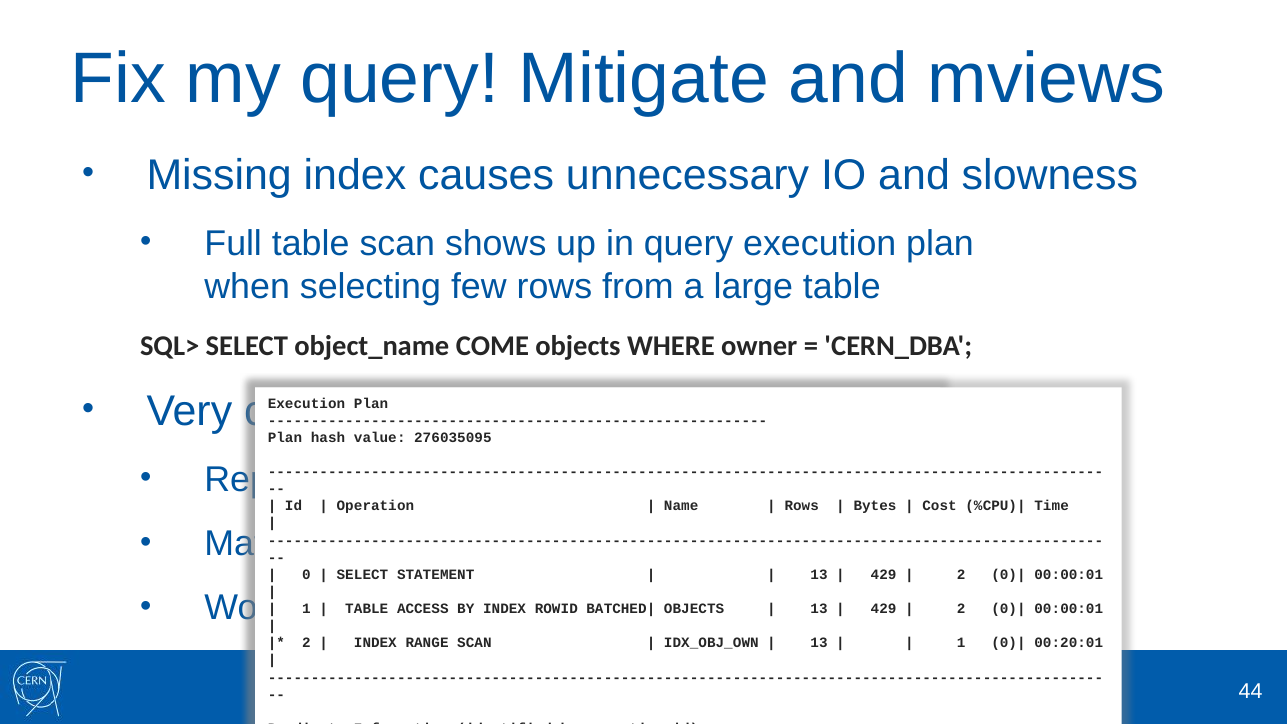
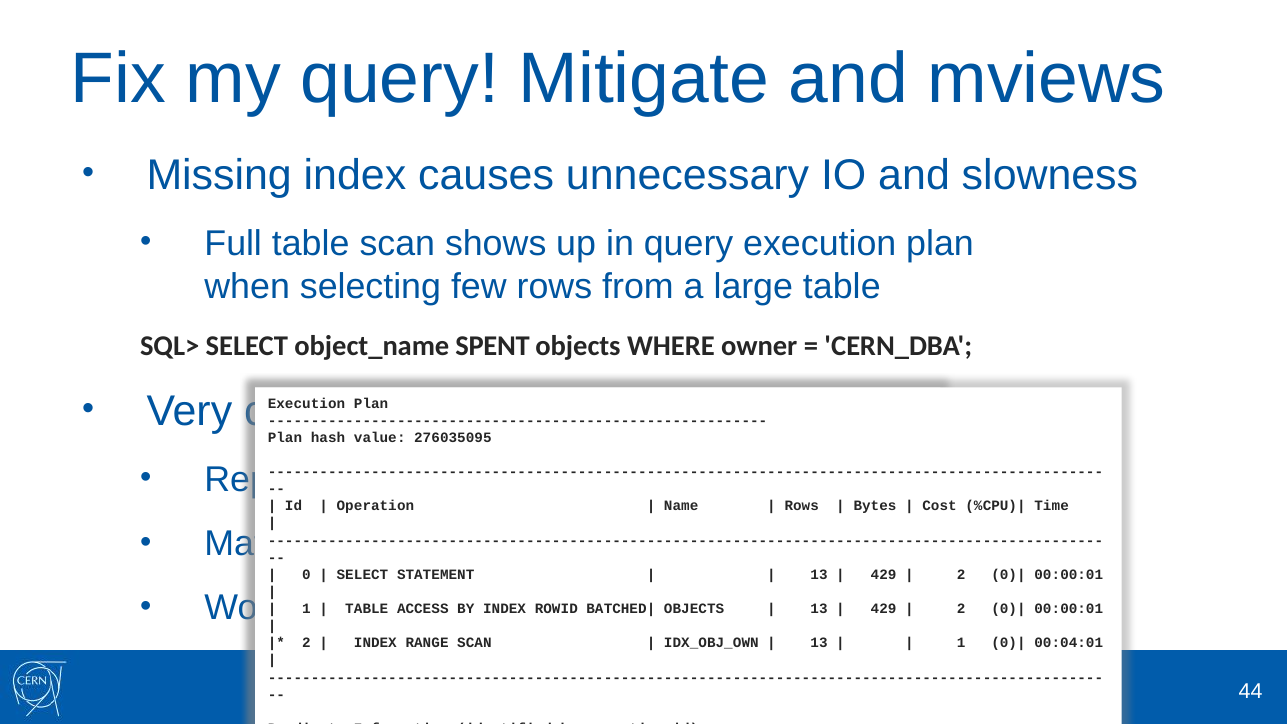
COME: COME -> SPENT
00:20:01: 00:20:01 -> 00:04:01
